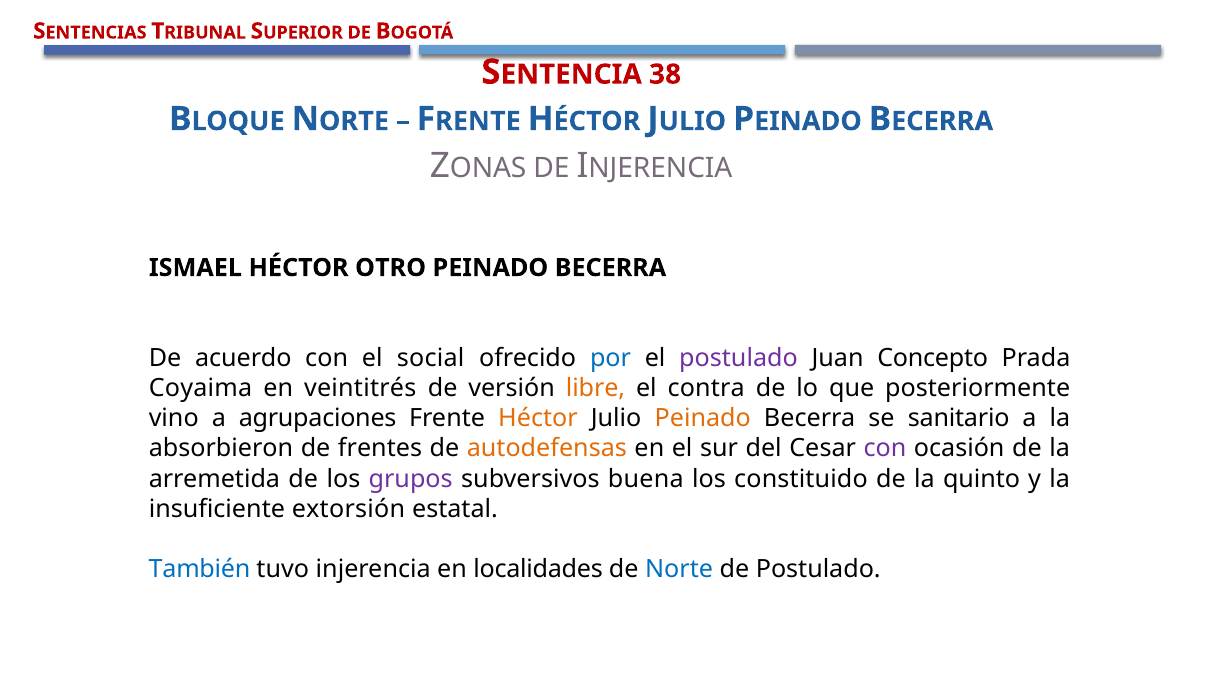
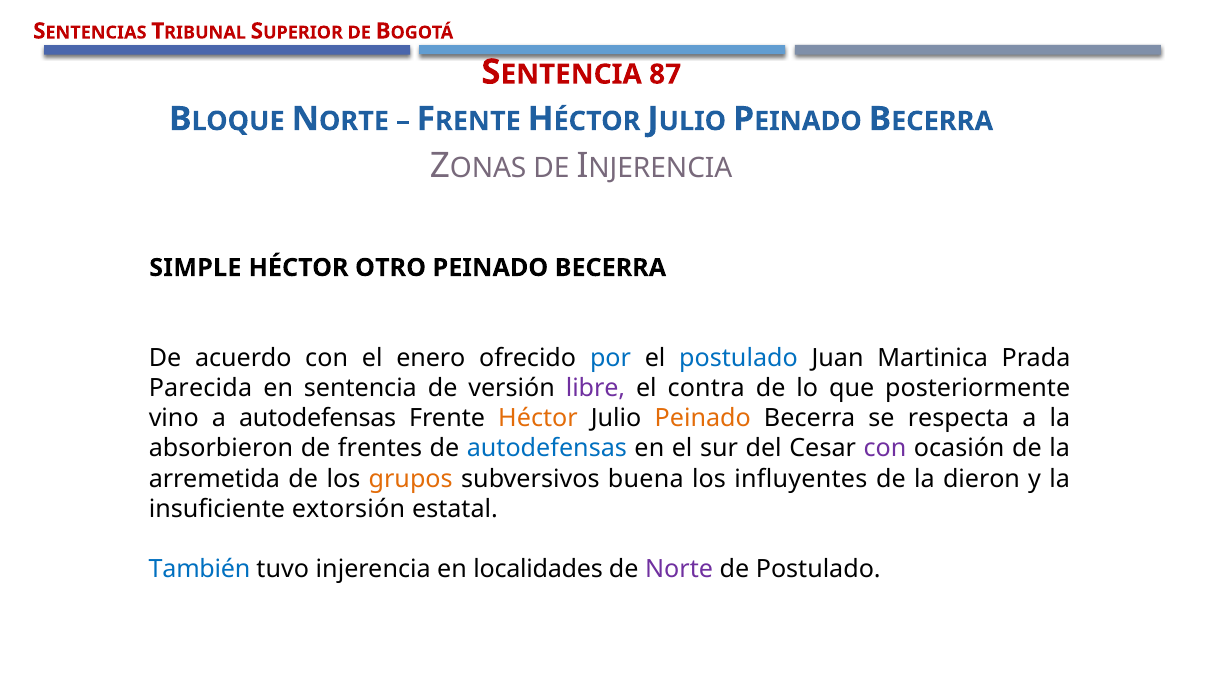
38: 38 -> 87
ISMAEL: ISMAEL -> SIMPLE
social: social -> enero
postulado at (738, 358) colour: purple -> blue
Concepto: Concepto -> Martinica
Coyaima: Coyaima -> Parecida
veintitrés: veintitrés -> sentencia
libre colour: orange -> purple
a agrupaciones: agrupaciones -> autodefensas
sanitario: sanitario -> respecta
autodefensas at (547, 448) colour: orange -> blue
grupos colour: purple -> orange
constituido: constituido -> influyentes
quinto: quinto -> dieron
Norte colour: blue -> purple
